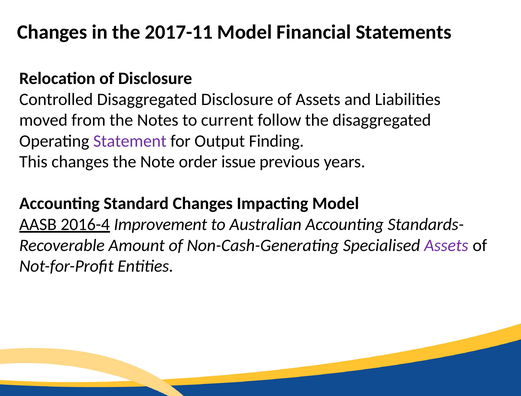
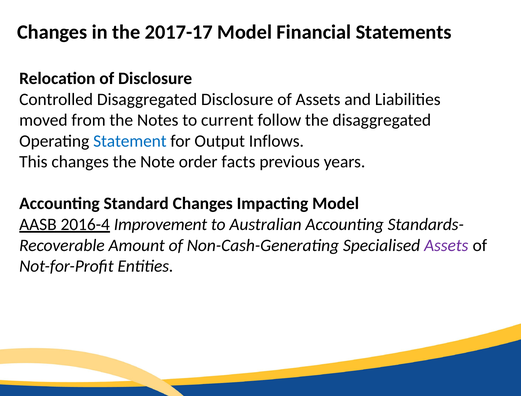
2017-11: 2017-11 -> 2017-17
Statement colour: purple -> blue
Finding: Finding -> Inflows
issue: issue -> facts
